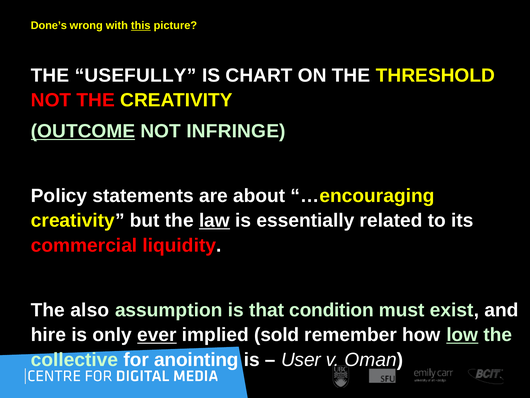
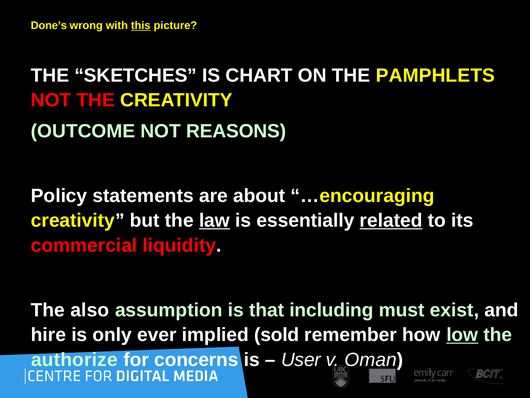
USEFULLY: USEFULLY -> SKETCHES
THRESHOLD: THRESHOLD -> PAMPHLETS
OUTCOME underline: present -> none
INFRINGE: INFRINGE -> REASONS
related underline: none -> present
condition: condition -> including
ever underline: present -> none
collective: collective -> authorize
anointing: anointing -> concerns
